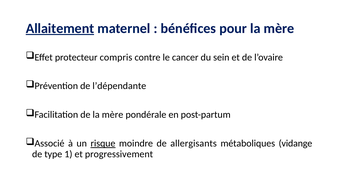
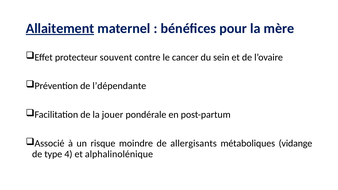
compris: compris -> souvent
de la mère: mère -> jouer
risque underline: present -> none
1: 1 -> 4
progressivement: progressivement -> alphalinolénique
